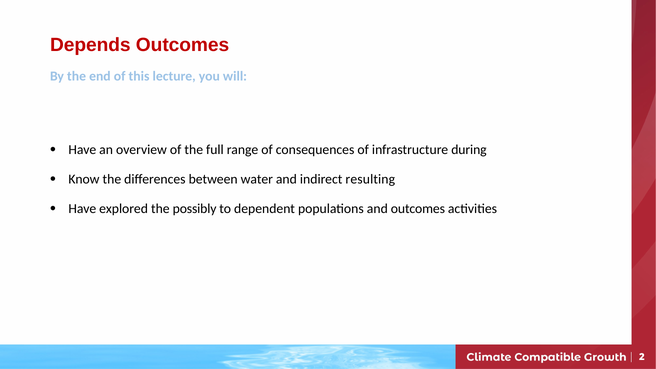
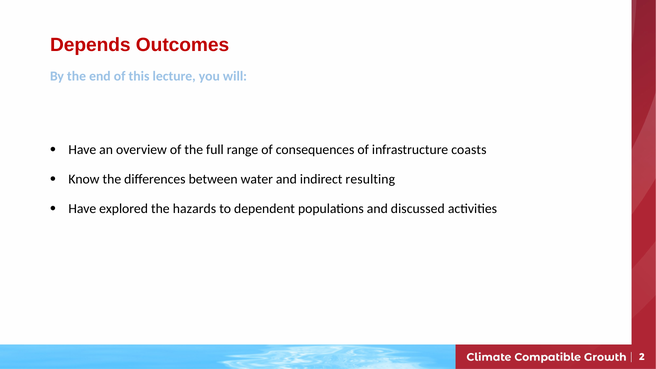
during: during -> coasts
possibly: possibly -> hazards
and outcomes: outcomes -> discussed
